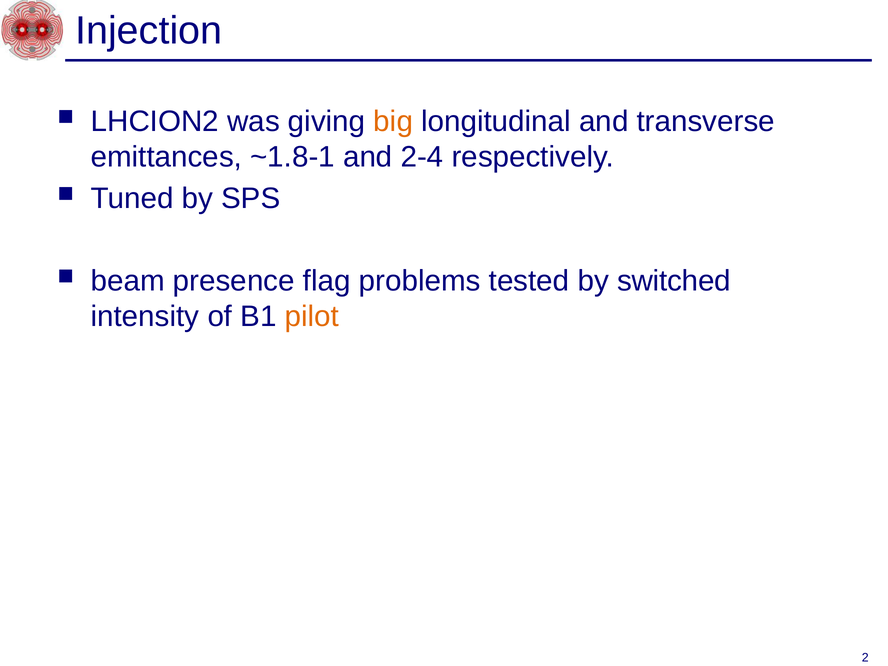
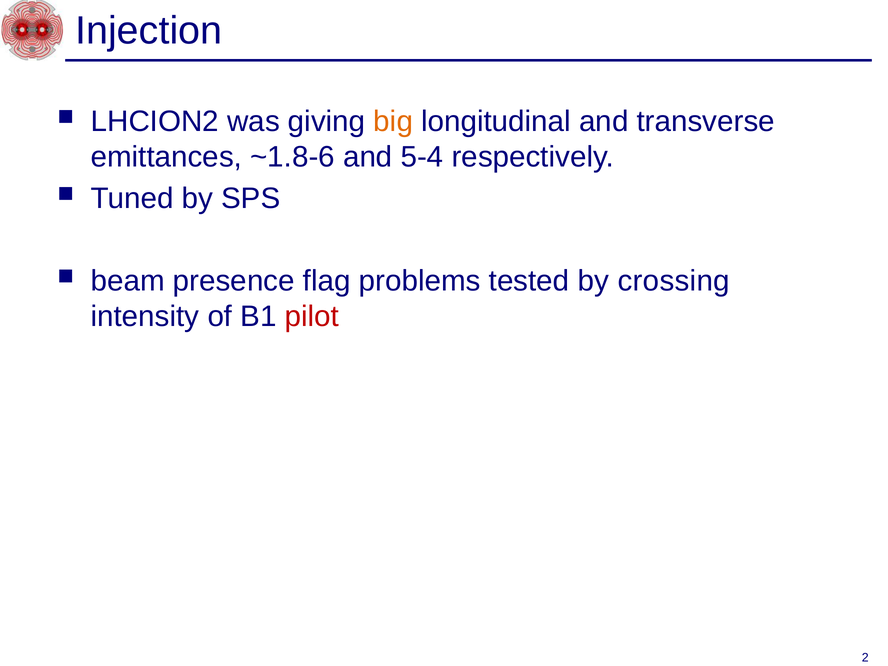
~1.8-1: ~1.8-1 -> ~1.8-6
2-4: 2-4 -> 5-4
switched: switched -> crossing
pilot colour: orange -> red
